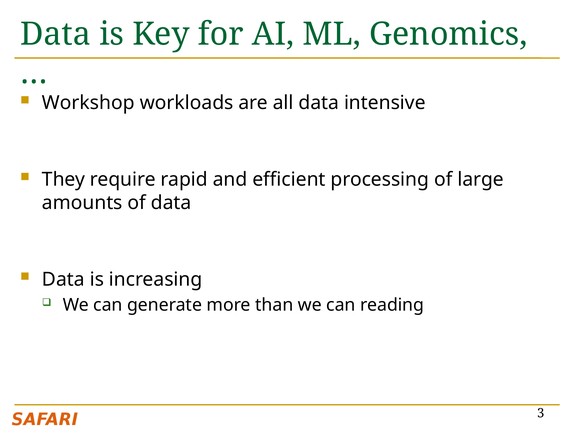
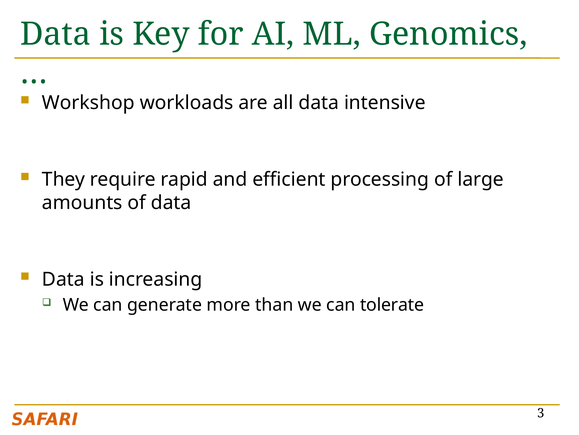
reading: reading -> tolerate
